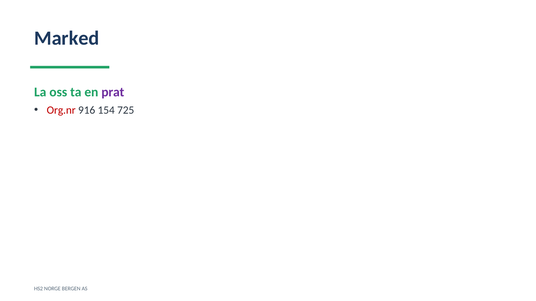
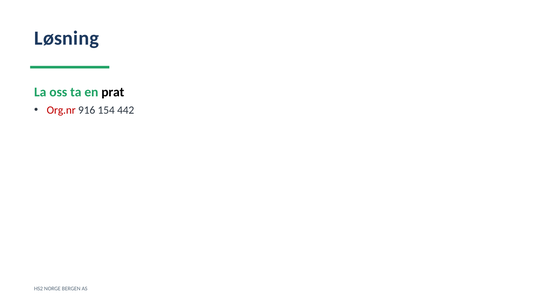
Marked: Marked -> Løsning
prat colour: purple -> black
725: 725 -> 442
